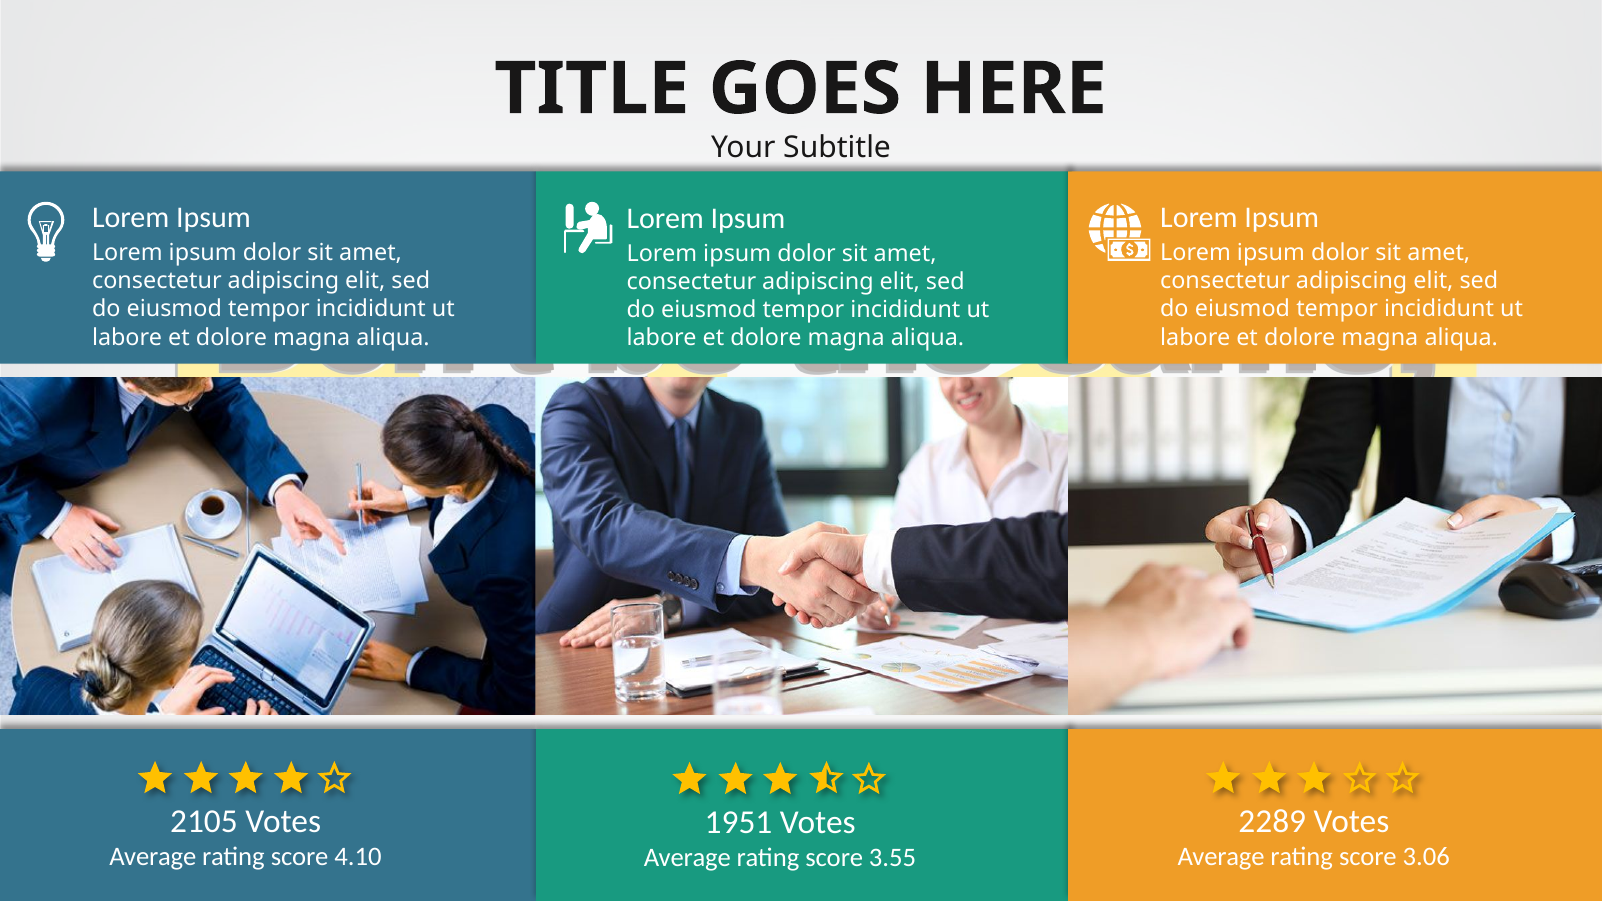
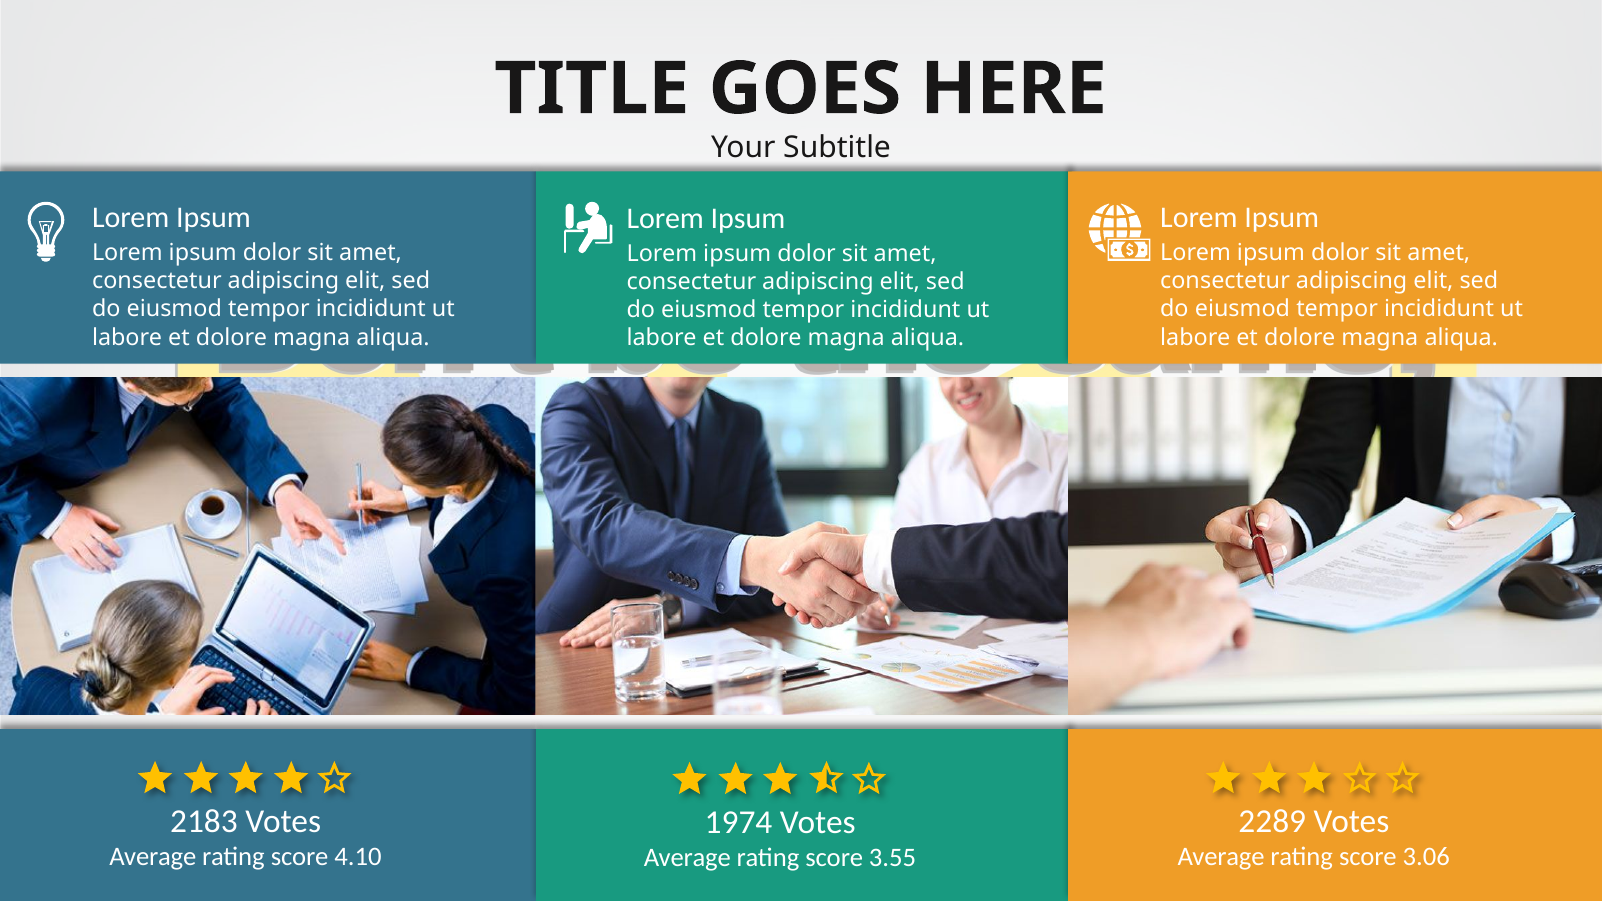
2105: 2105 -> 2183
1951: 1951 -> 1974
